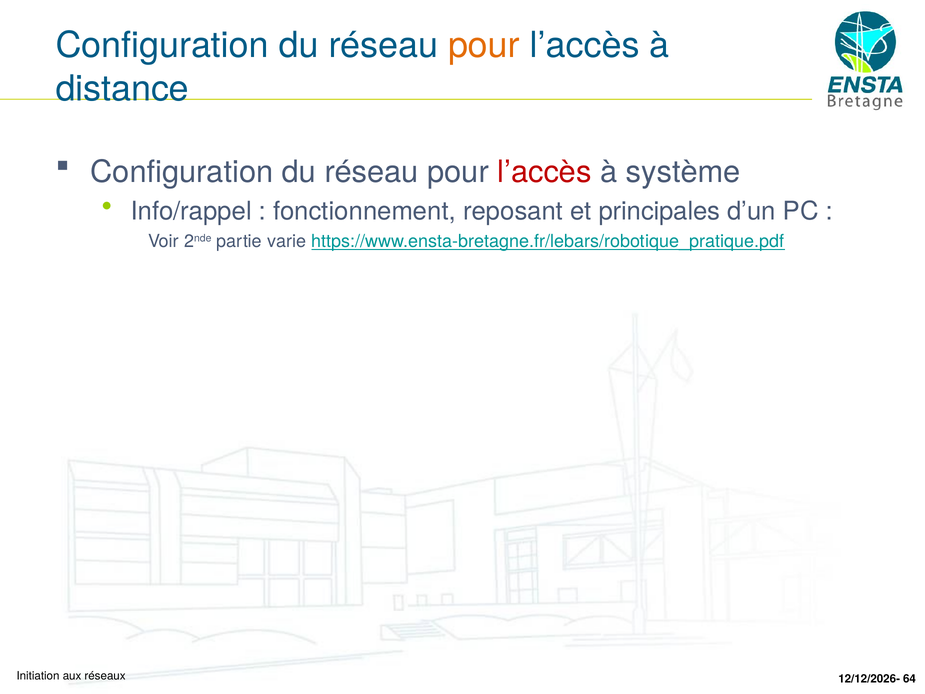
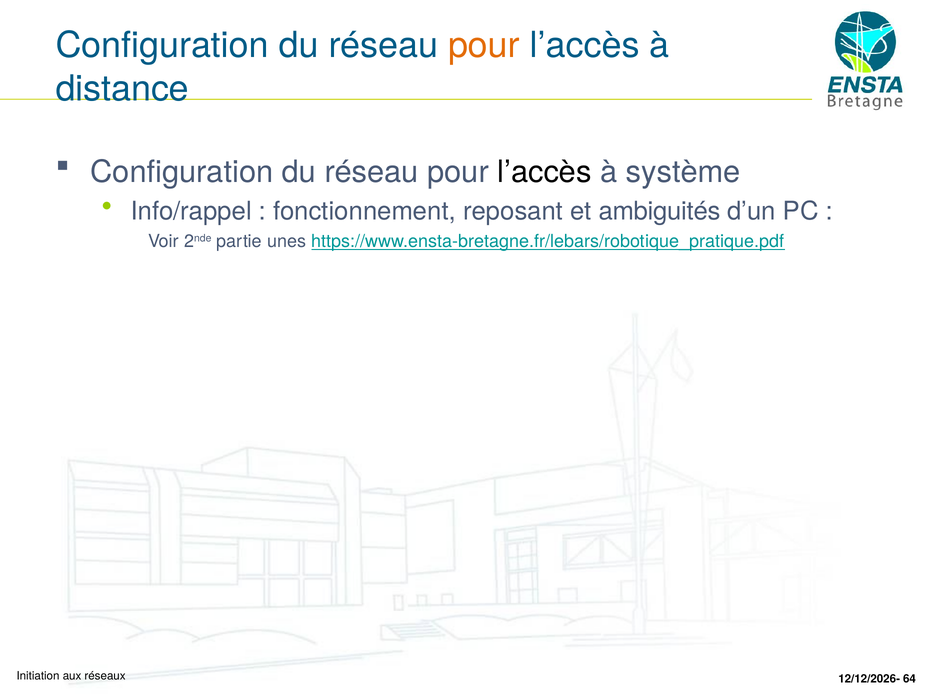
l’accès at (544, 172) colour: red -> black
principales: principales -> ambiguités
varie: varie -> unes
